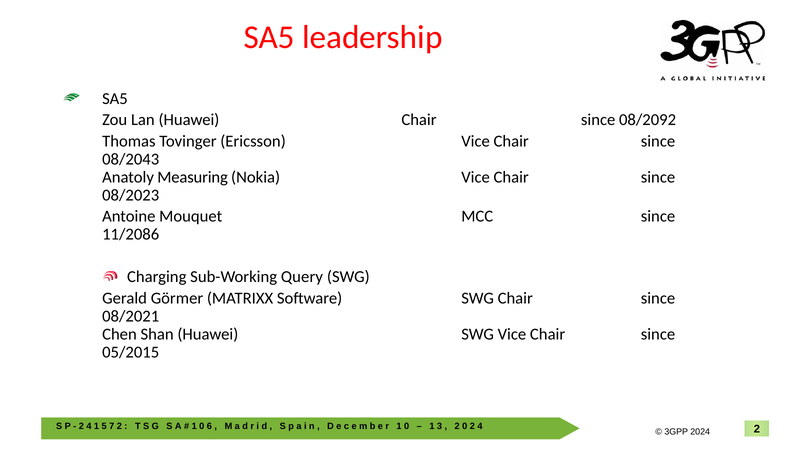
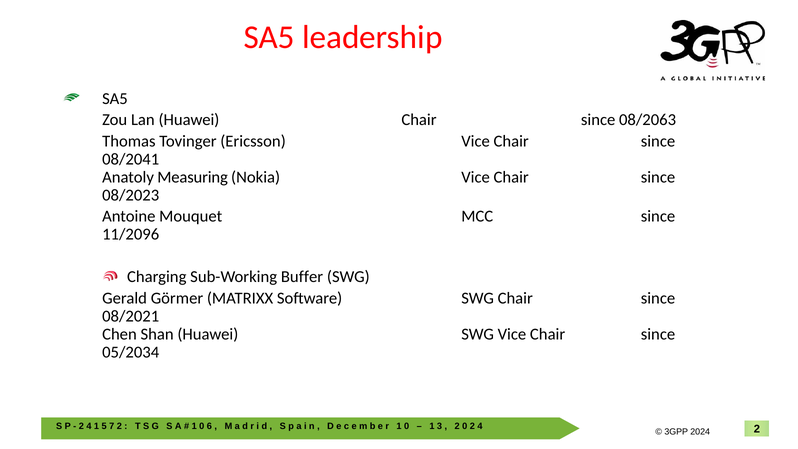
08/2092: 08/2092 -> 08/2063
08/2043: 08/2043 -> 08/2041
11/2086: 11/2086 -> 11/2096
Query: Query -> Buffer
05/2015: 05/2015 -> 05/2034
